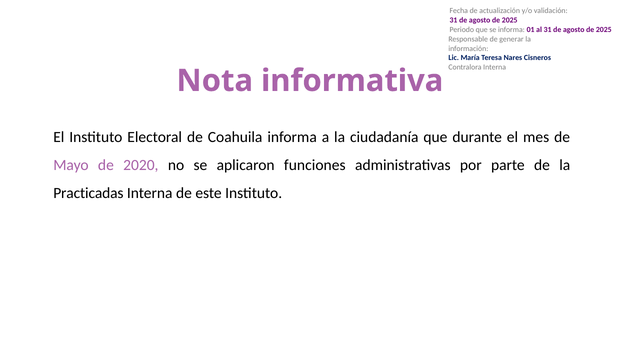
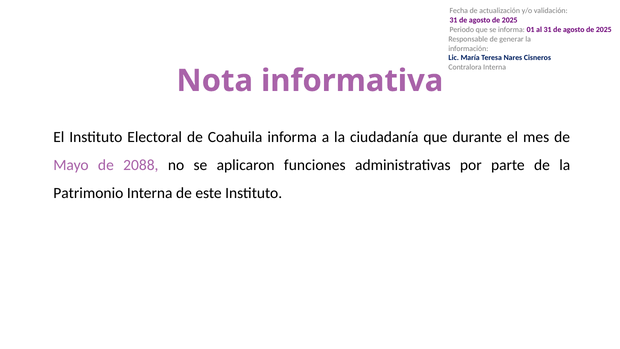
2020: 2020 -> 2088
Practicadas: Practicadas -> Patrimonio
